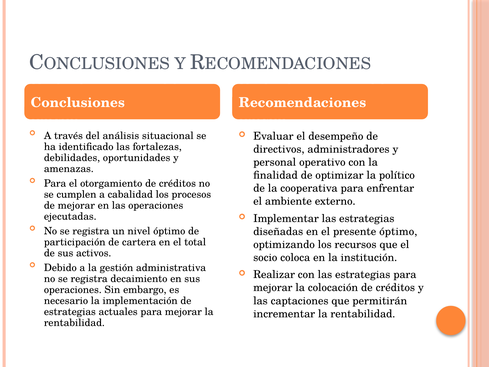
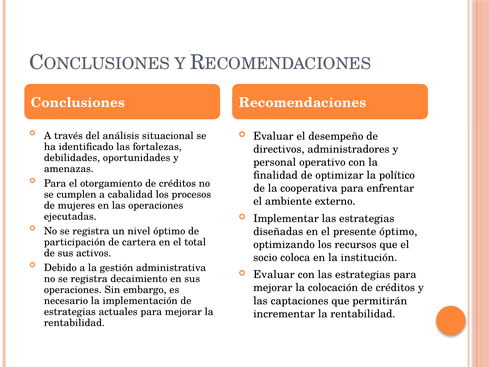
de mejorar: mejorar -> mujeres
Realizar at (274, 275): Realizar -> Evaluar
